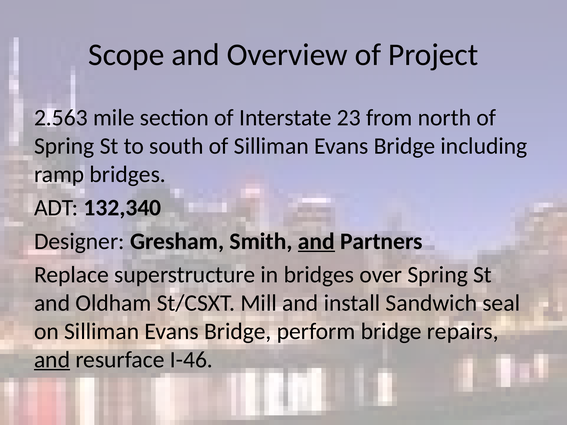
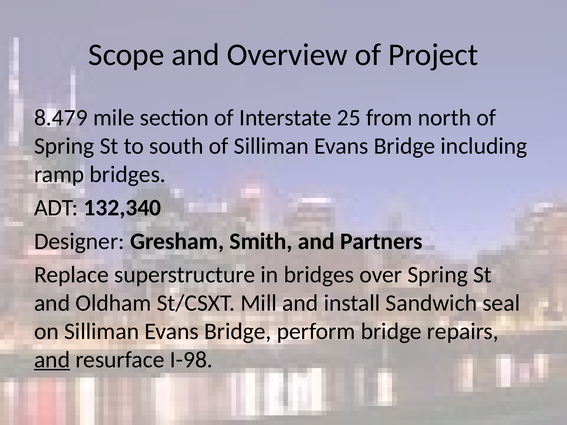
2.563: 2.563 -> 8.479
23: 23 -> 25
and at (316, 241) underline: present -> none
I-46: I-46 -> I-98
